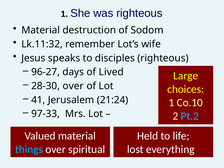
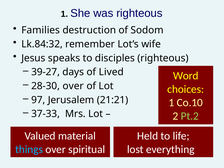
Material at (41, 30): Material -> Families
Lk.11:32: Lk.11:32 -> Lk.84:32
96-27: 96-27 -> 39-27
Large: Large -> Word
41: 41 -> 97
21:24: 21:24 -> 21:21
97-33: 97-33 -> 37-33
Pt.2 colour: light blue -> light green
